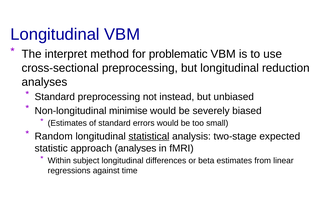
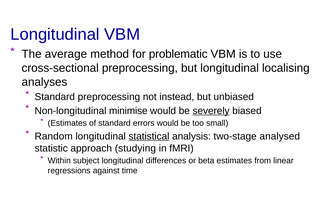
interpret: interpret -> average
reduction: reduction -> localising
severely underline: none -> present
expected: expected -> analysed
approach analyses: analyses -> studying
